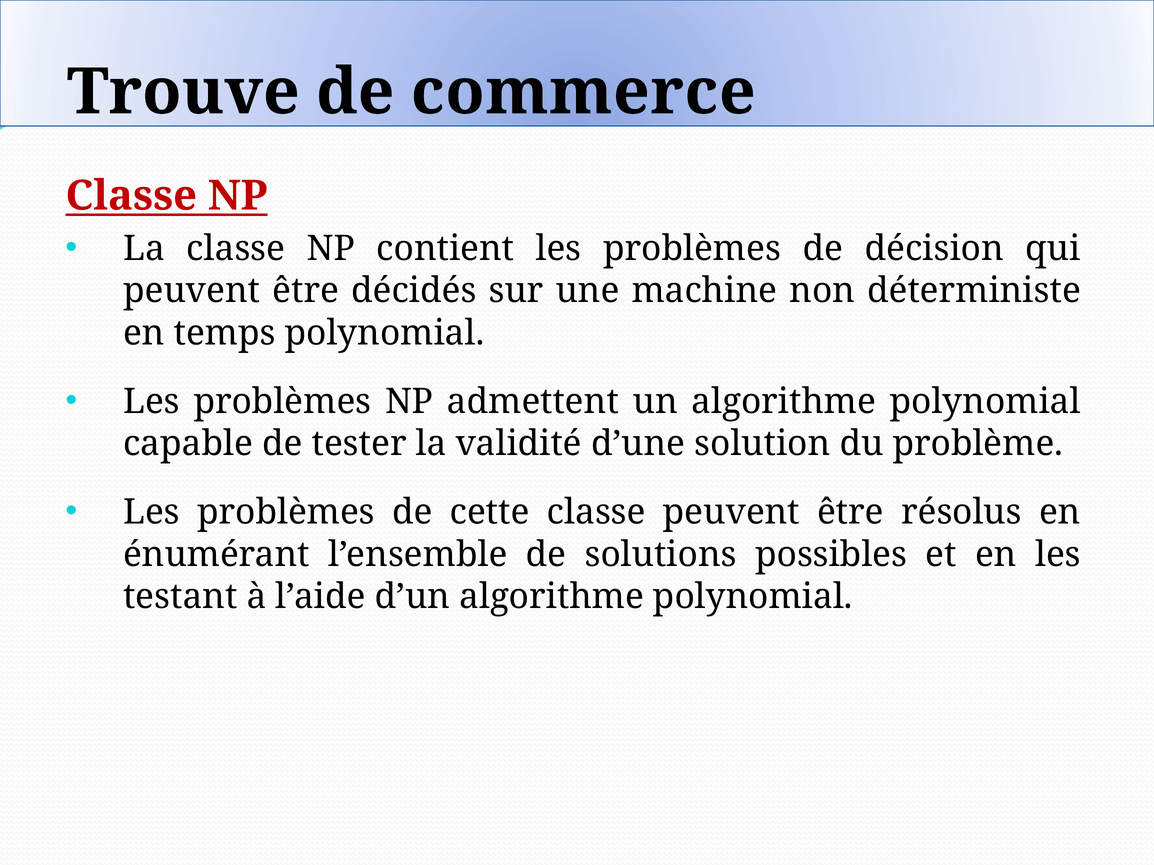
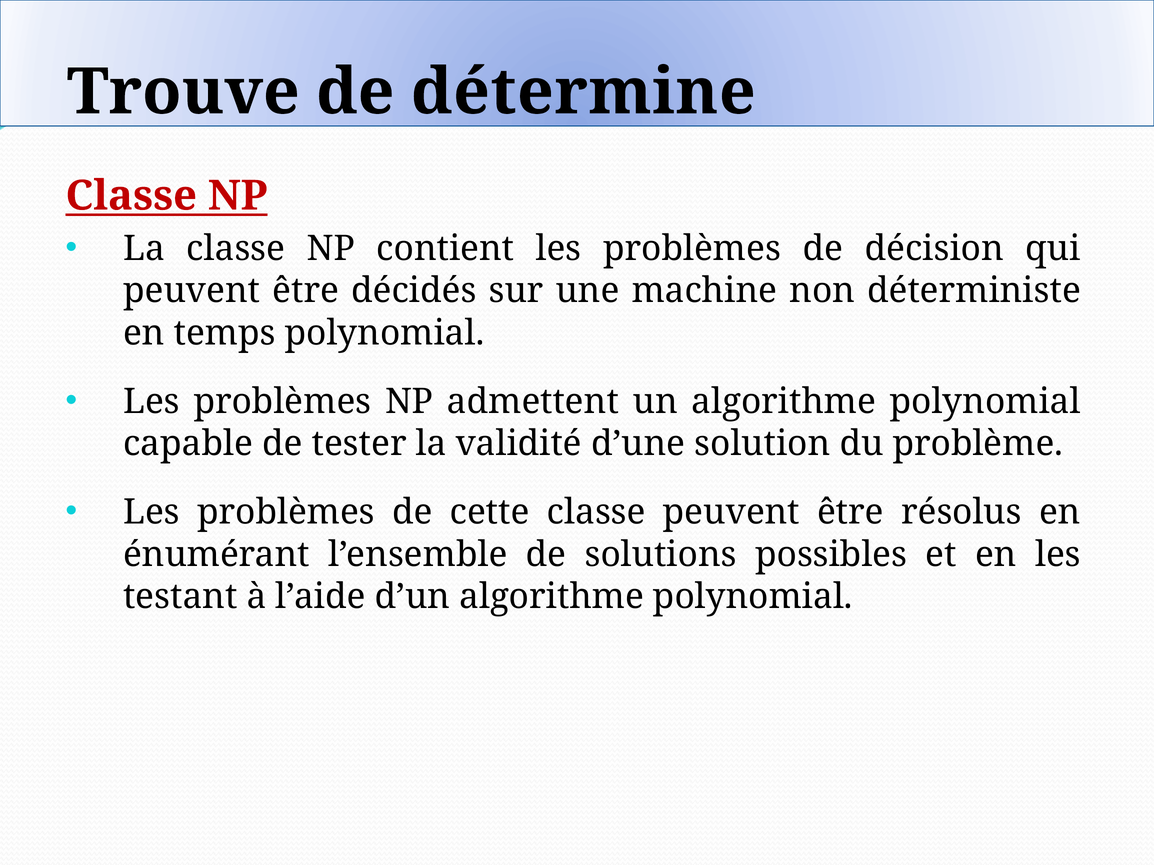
commerce: commerce -> détermine
